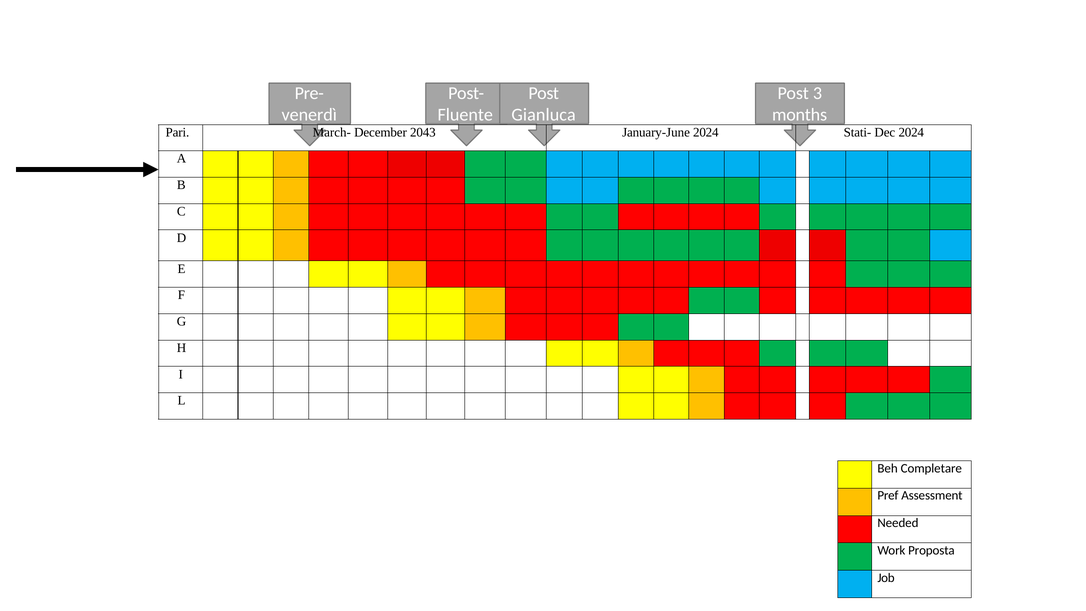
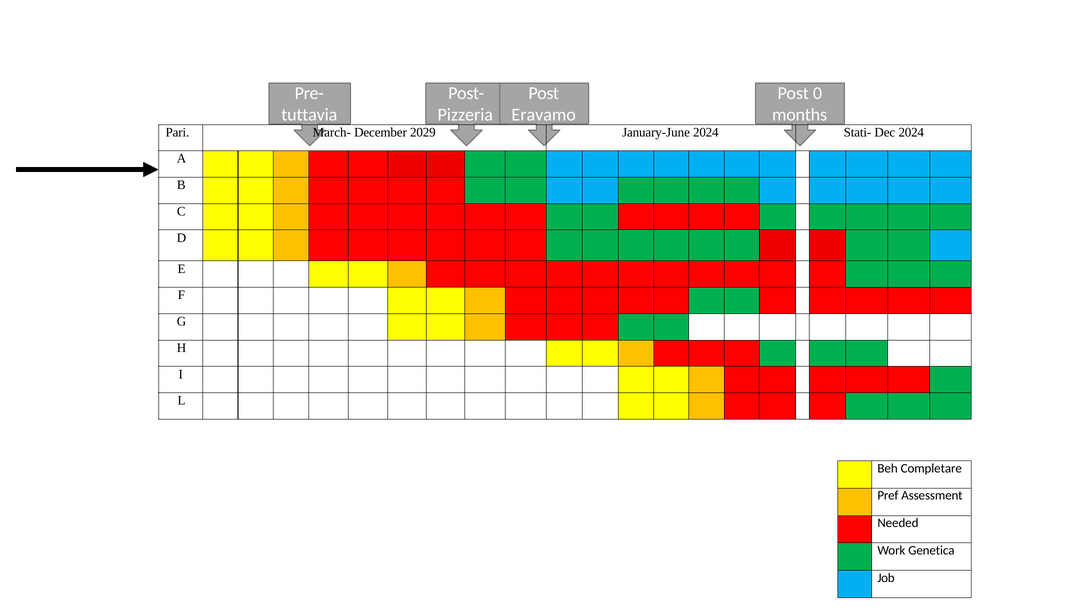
3: 3 -> 0
venerdì: venerdì -> tuttavia
Fluente: Fluente -> Pizzeria
Gianluca: Gianluca -> Eravamo
2043: 2043 -> 2029
Proposta: Proposta -> Genetica
